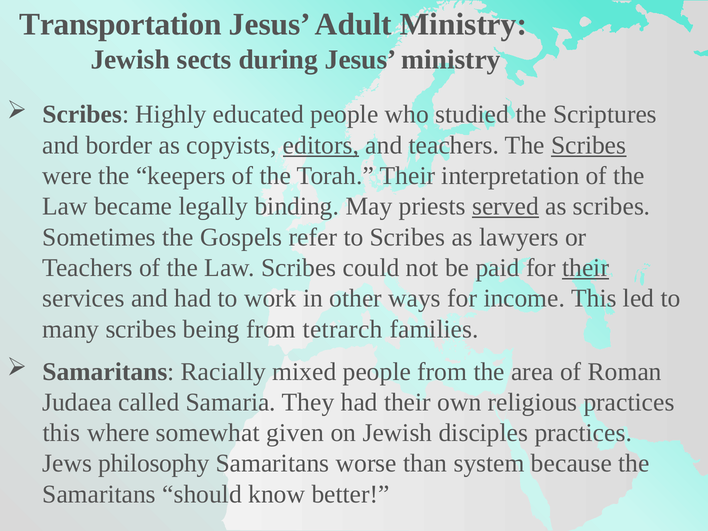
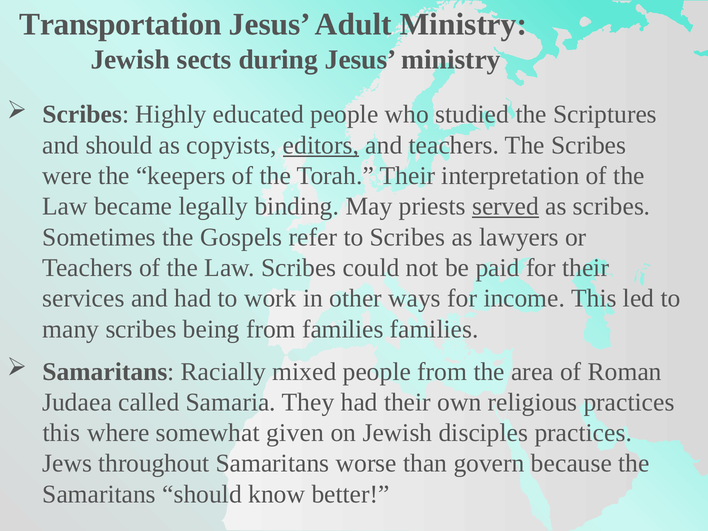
and border: border -> should
Scribes at (589, 145) underline: present -> none
their at (586, 268) underline: present -> none
from tetrarch: tetrarch -> families
philosophy: philosophy -> throughout
system: system -> govern
